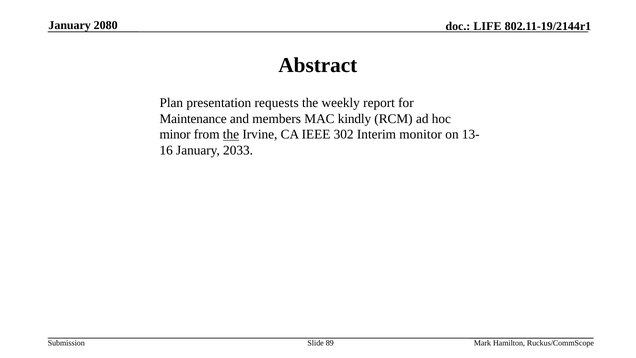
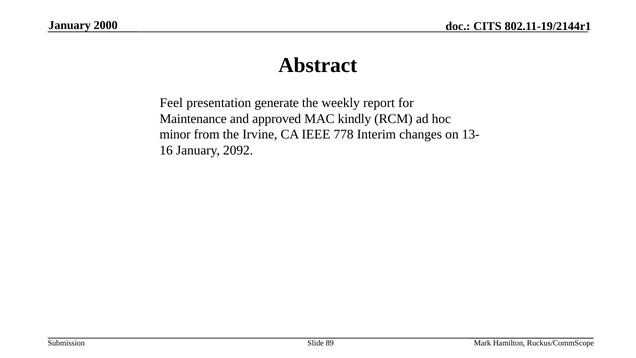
2080: 2080 -> 2000
LIFE: LIFE -> CITS
Plan: Plan -> Feel
requests: requests -> generate
members: members -> approved
the at (231, 134) underline: present -> none
302: 302 -> 778
monitor: monitor -> changes
2033: 2033 -> 2092
